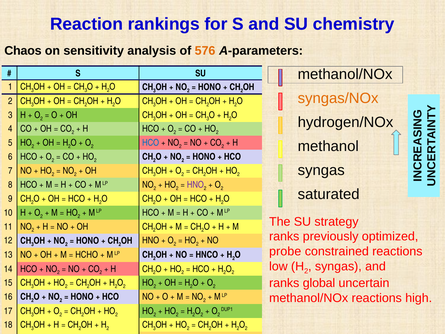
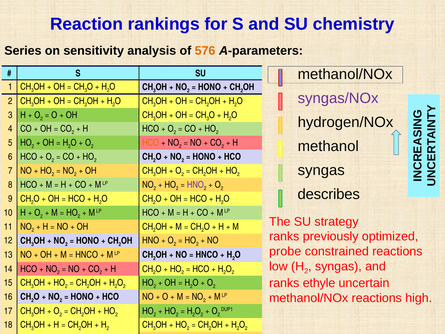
Chaos: Chaos -> Series
syngas/NOx colour: orange -> purple
HCO at (151, 143) colour: blue -> orange
saturated: saturated -> describes
HCHO at (87, 255): HCHO -> HNCO
global: global -> ethyle
